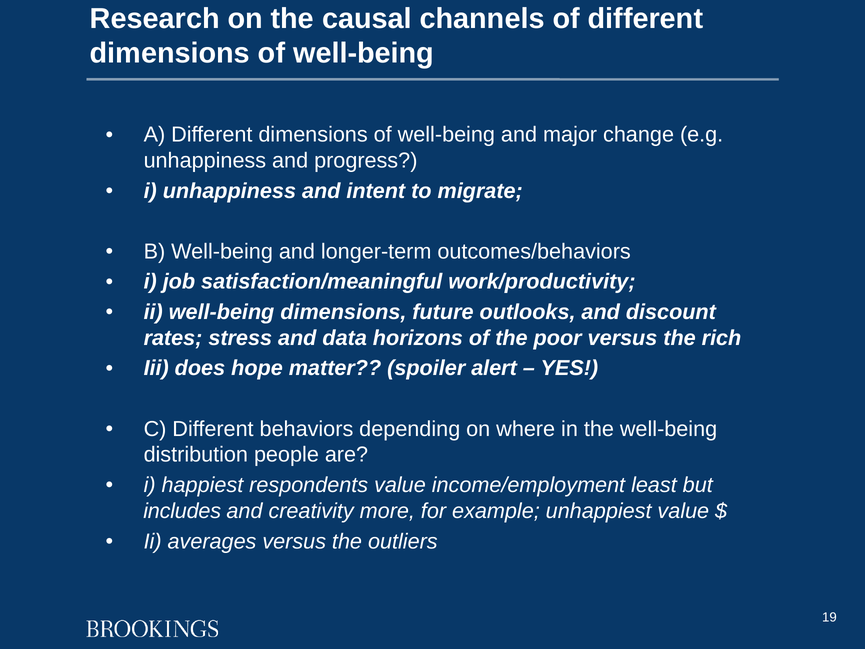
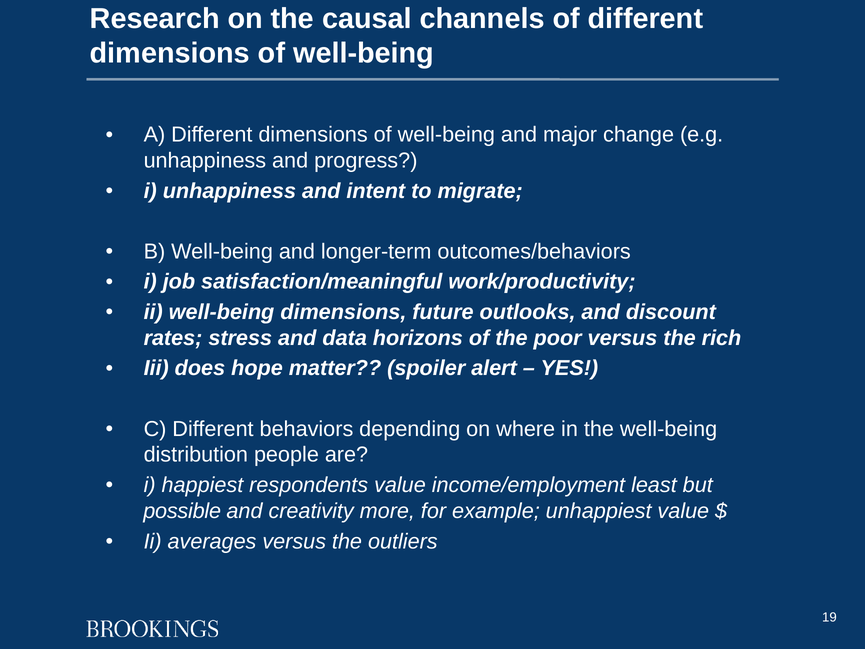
includes: includes -> possible
